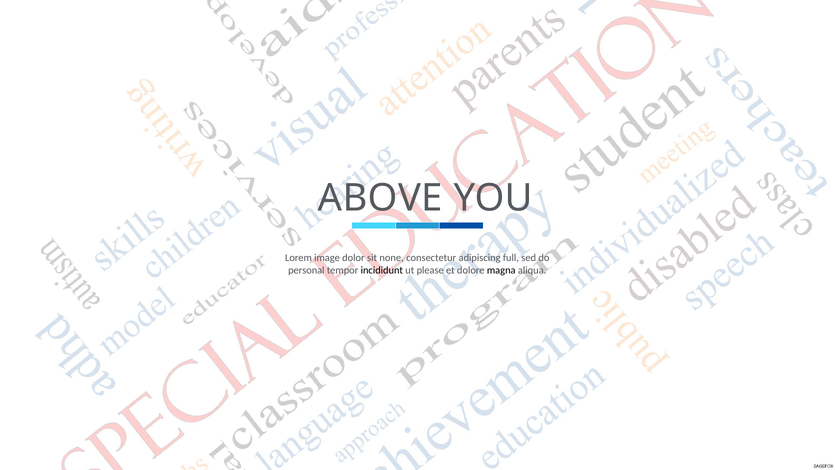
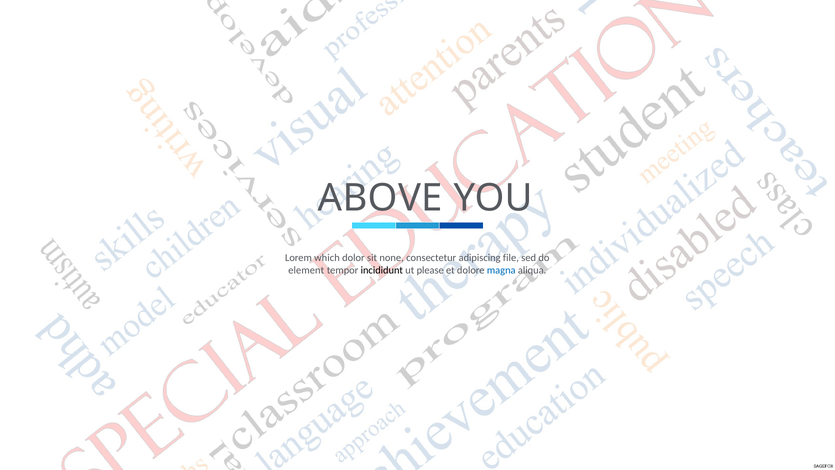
image: image -> which
full: full -> file
personal: personal -> element
magna colour: black -> blue
